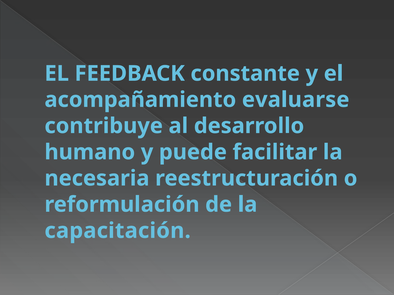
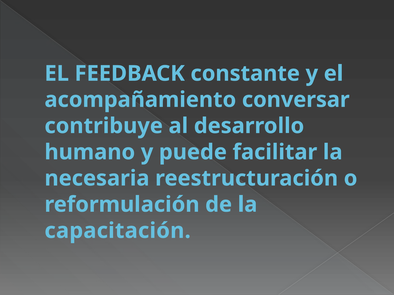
evaluarse: evaluarse -> conversar
